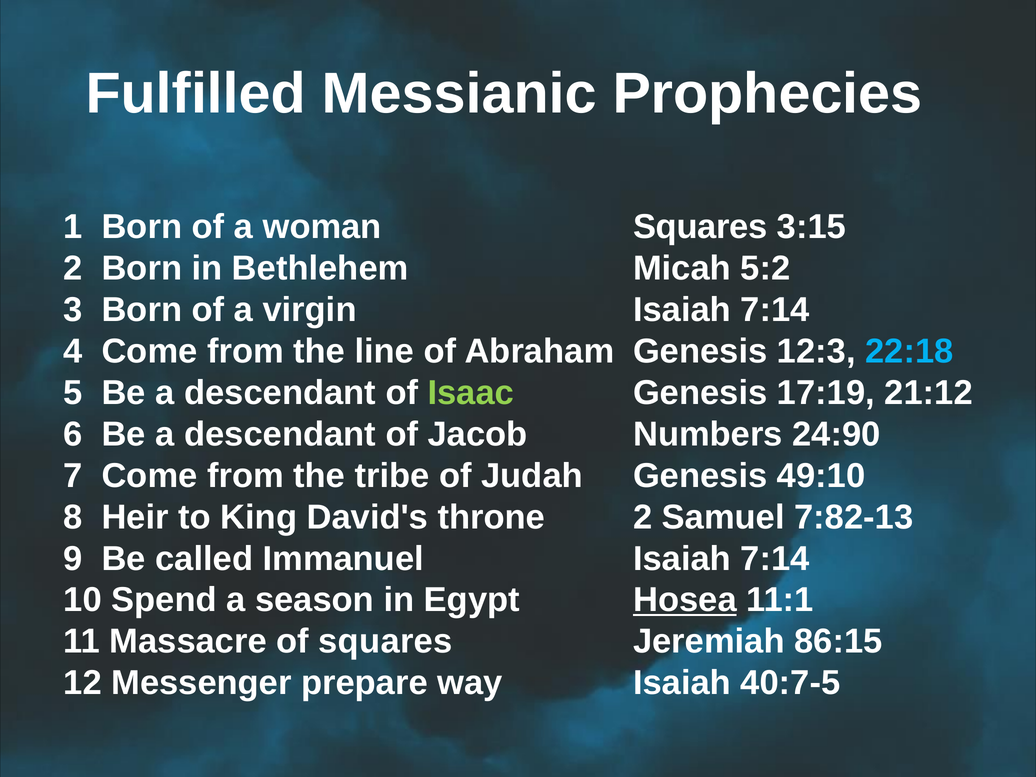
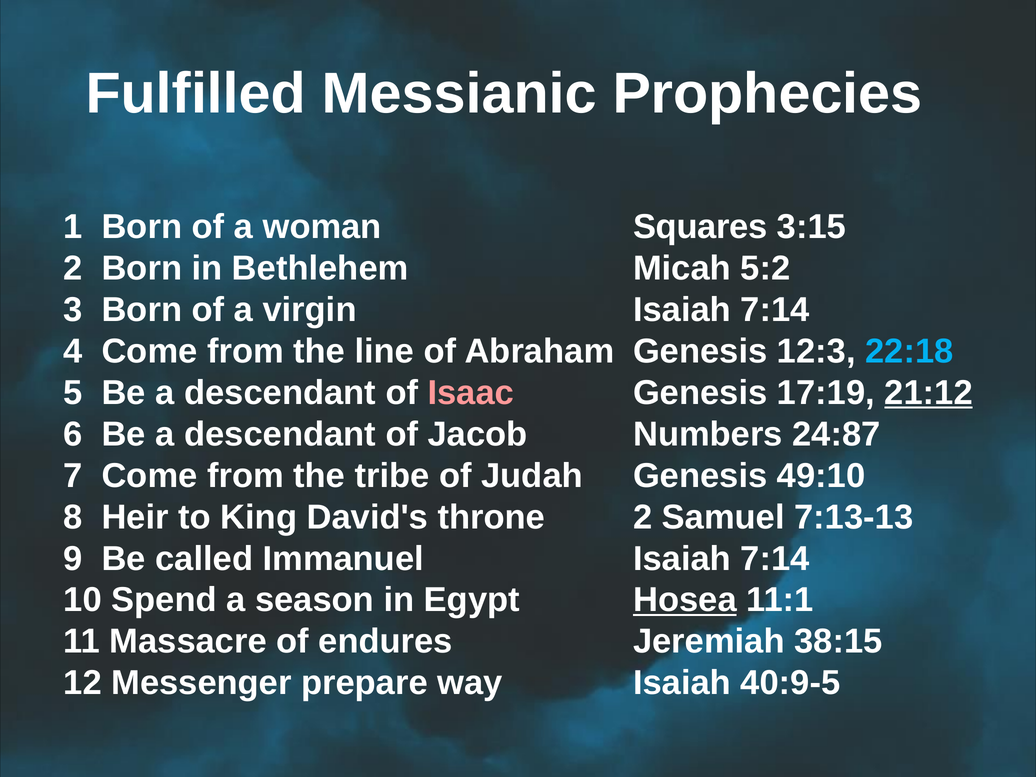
Isaac colour: light green -> pink
21:12 underline: none -> present
24:90: 24:90 -> 24:87
7:82-13: 7:82-13 -> 7:13-13
of squares: squares -> endures
86:15: 86:15 -> 38:15
40:7-5: 40:7-5 -> 40:9-5
